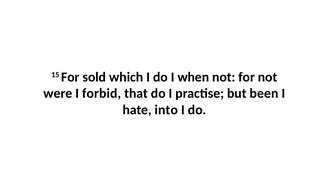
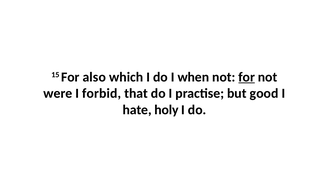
sold: sold -> also
for at (247, 77) underline: none -> present
been: been -> good
into: into -> holy
